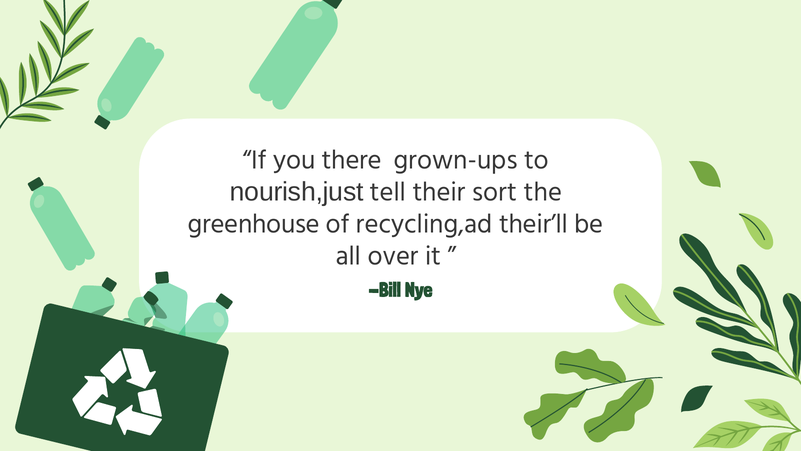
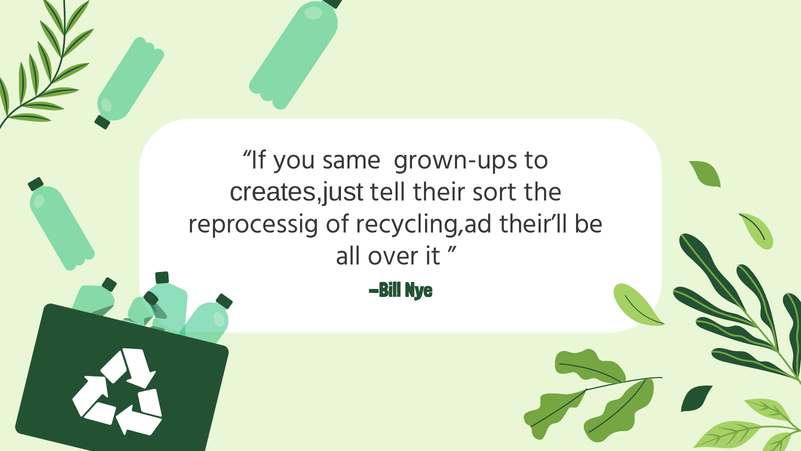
there: there -> same
nourish,just: nourish,just -> creates,just
greenhouse: greenhouse -> reprocessig
